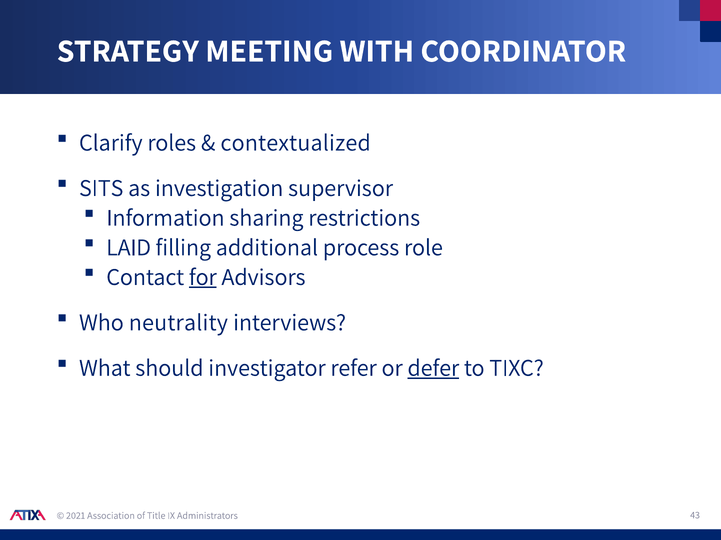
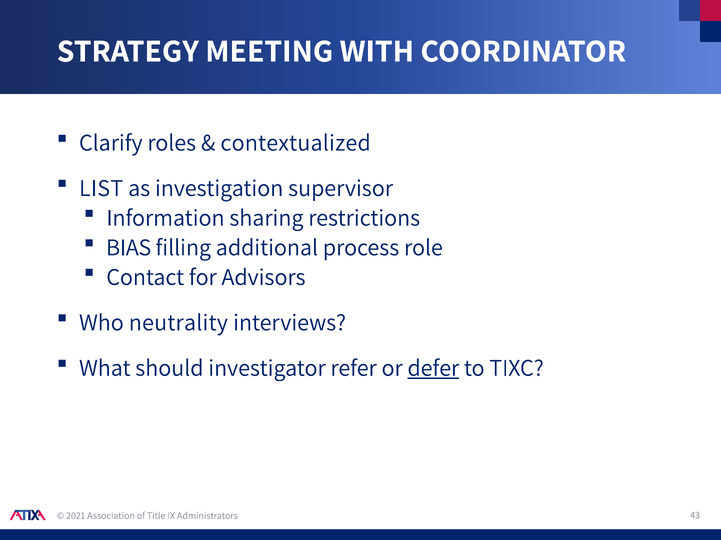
SITS: SITS -> LIST
LAID: LAID -> BIAS
for underline: present -> none
